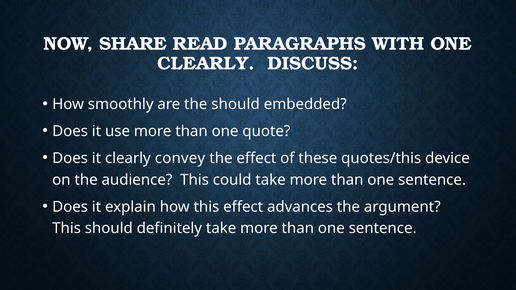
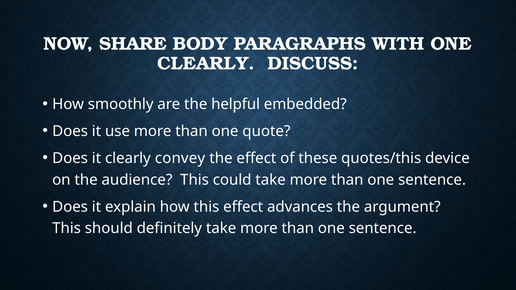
READ: READ -> BODY
the should: should -> helpful
